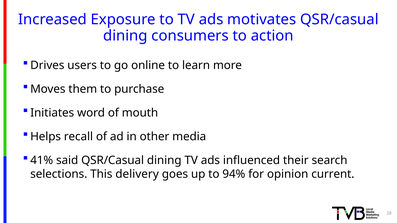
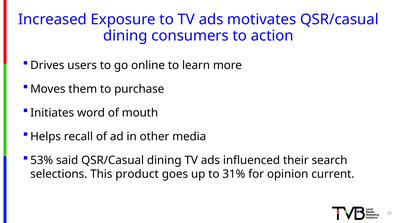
41%: 41% -> 53%
delivery: delivery -> product
94%: 94% -> 31%
